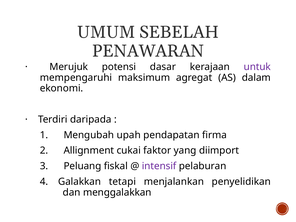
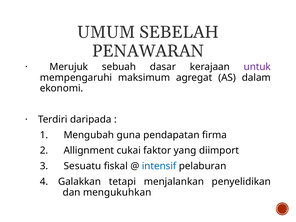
potensi: potensi -> sebuah
upah: upah -> guna
Peluang: Peluang -> Sesuatu
intensif colour: purple -> blue
menggalakkan: menggalakkan -> mengukuhkan
